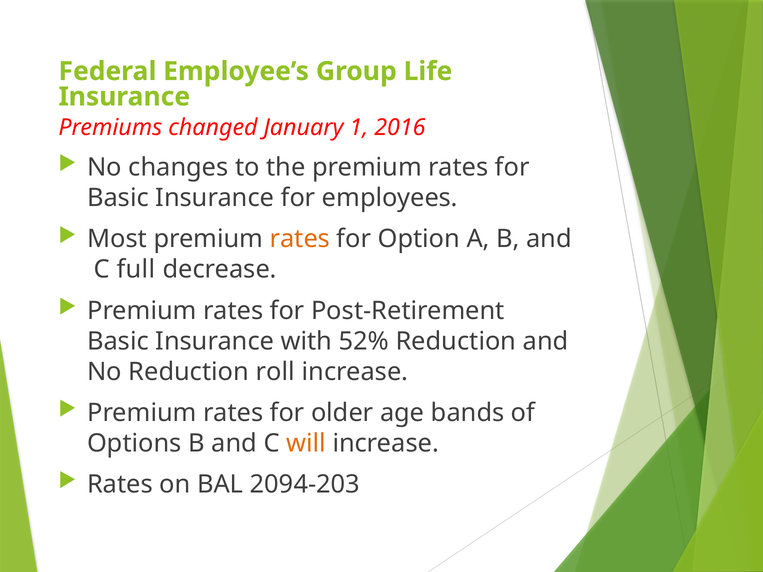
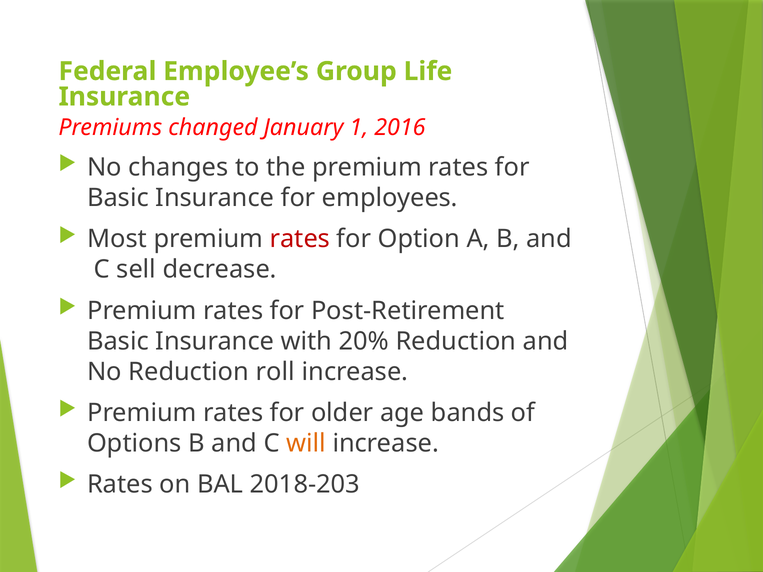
rates at (300, 239) colour: orange -> red
full: full -> sell
52%: 52% -> 20%
2094-203: 2094-203 -> 2018-203
